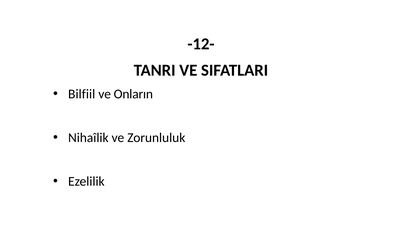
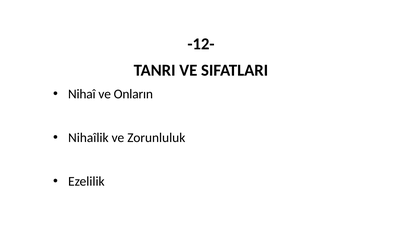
Bilfiil: Bilfiil -> Nihaî
